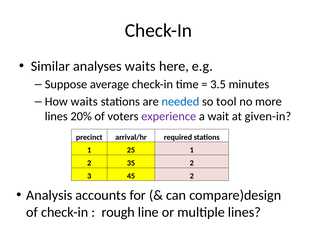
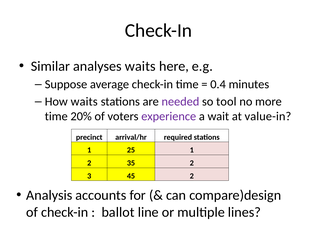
3.5: 3.5 -> 0.4
needed colour: blue -> purple
lines at (56, 117): lines -> time
given-in: given-in -> value-in
rough: rough -> ballot
